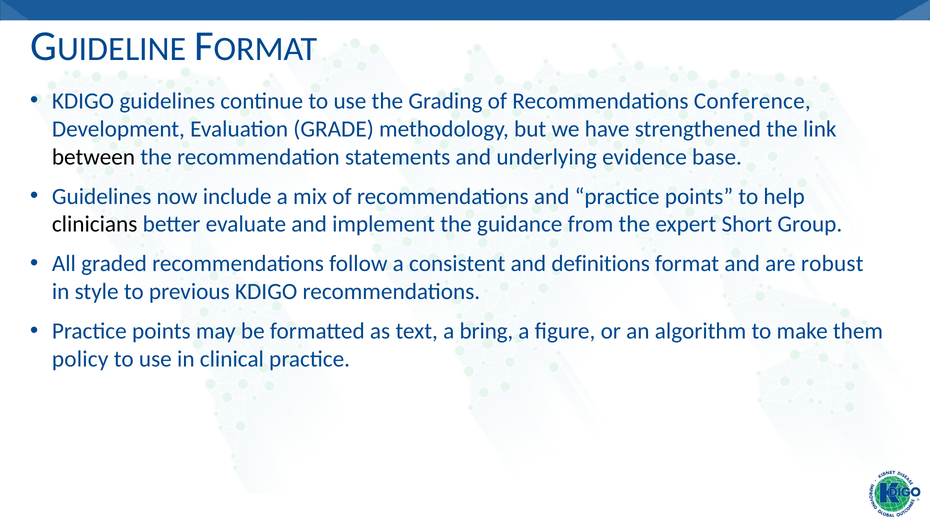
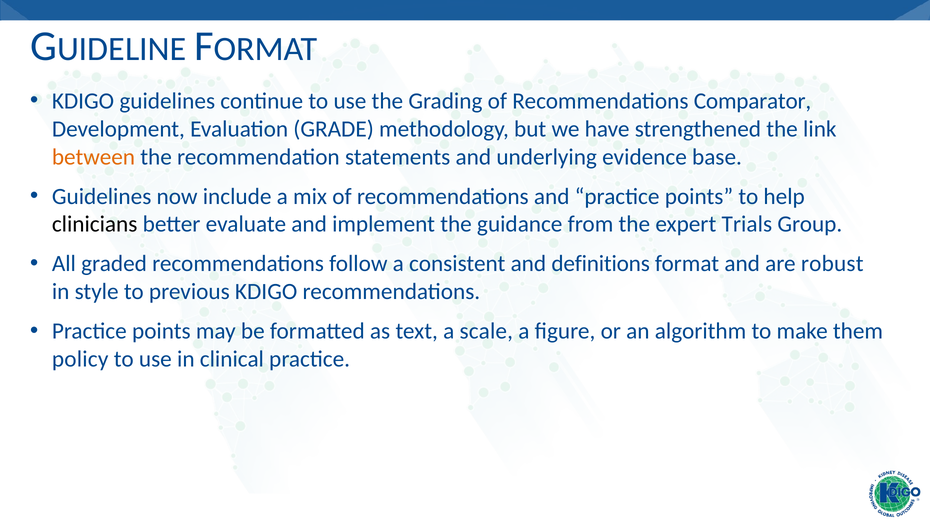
Conference: Conference -> Comparator
between colour: black -> orange
Short: Short -> Trials
bring: bring -> scale
